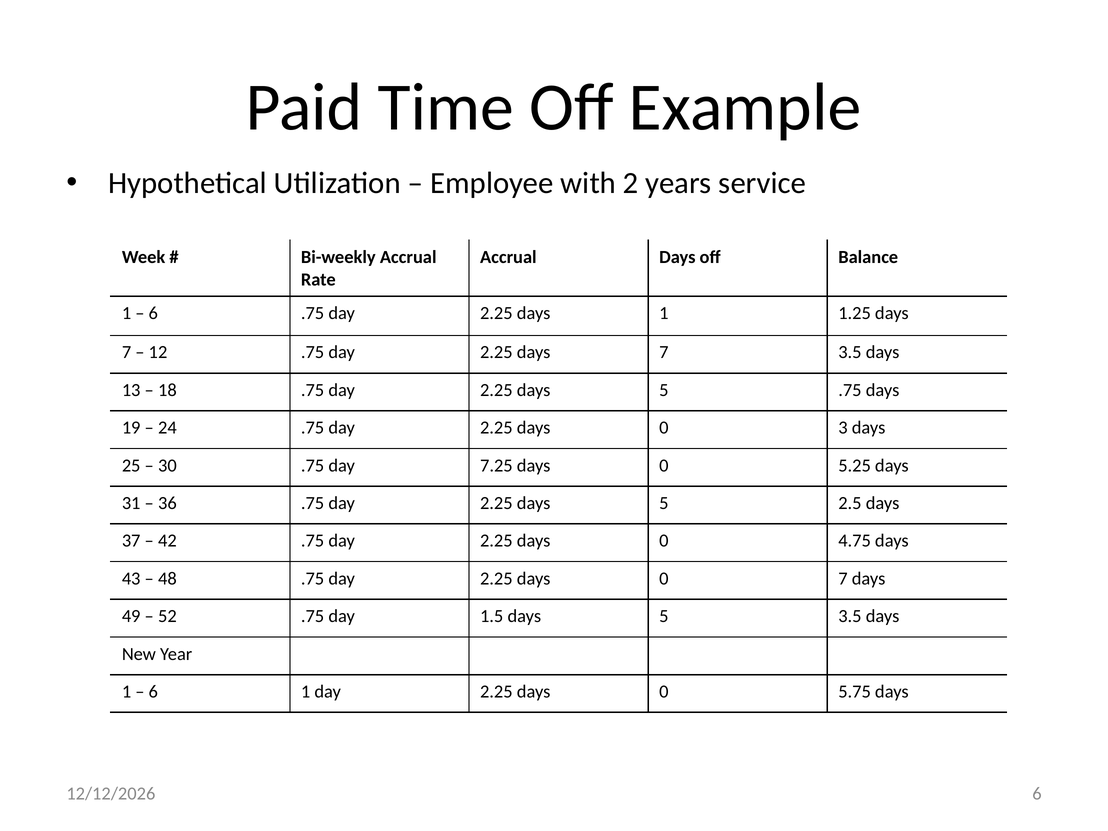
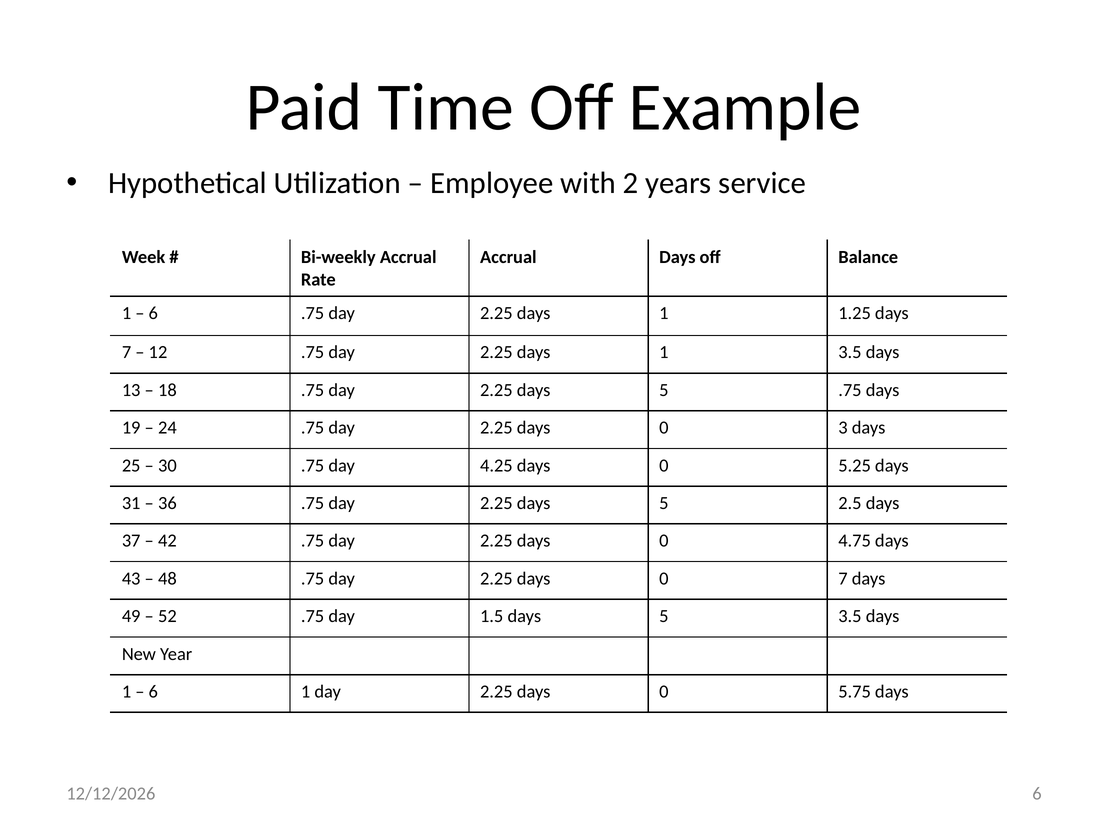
7 at (664, 352): 7 -> 1
7.25: 7.25 -> 4.25
